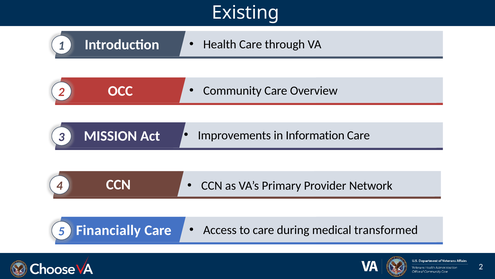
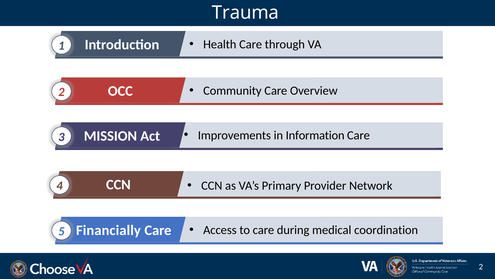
Existing: Existing -> Trauma
transformed: transformed -> coordination
